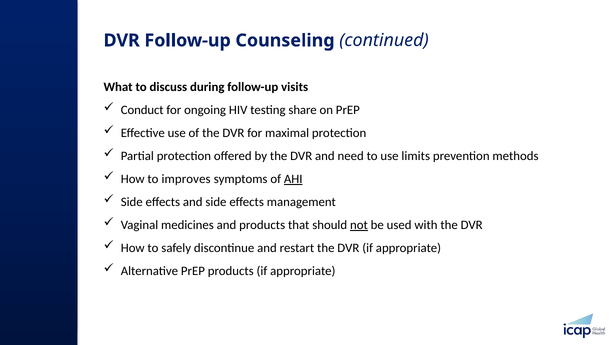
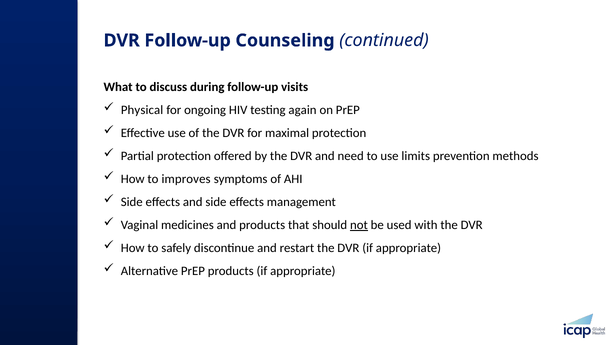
Conduct: Conduct -> Physical
share: share -> again
AHI underline: present -> none
